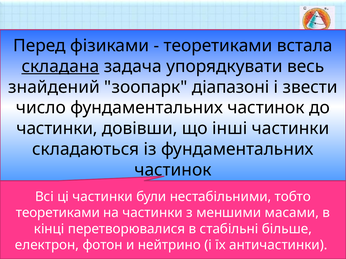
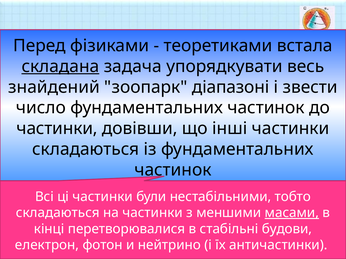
теоретиками at (58, 213): теоретиками -> складаються
масами underline: none -> present
більше: більше -> будови
